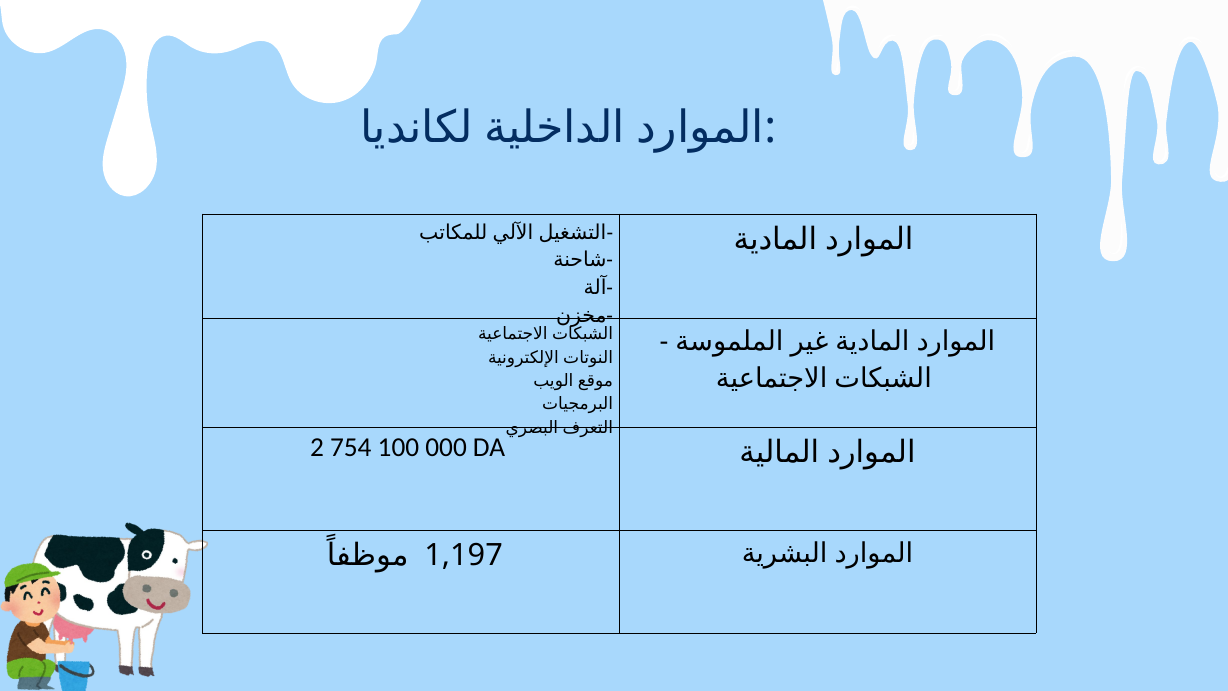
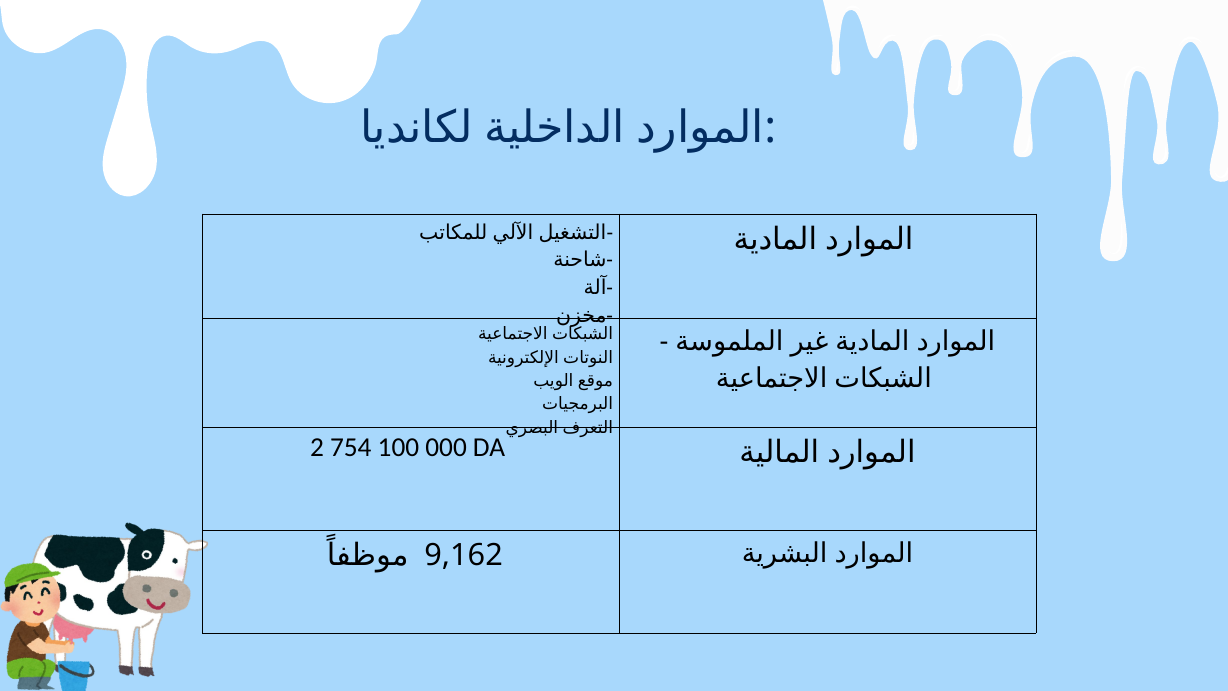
1,197: 1,197 -> 9,162
